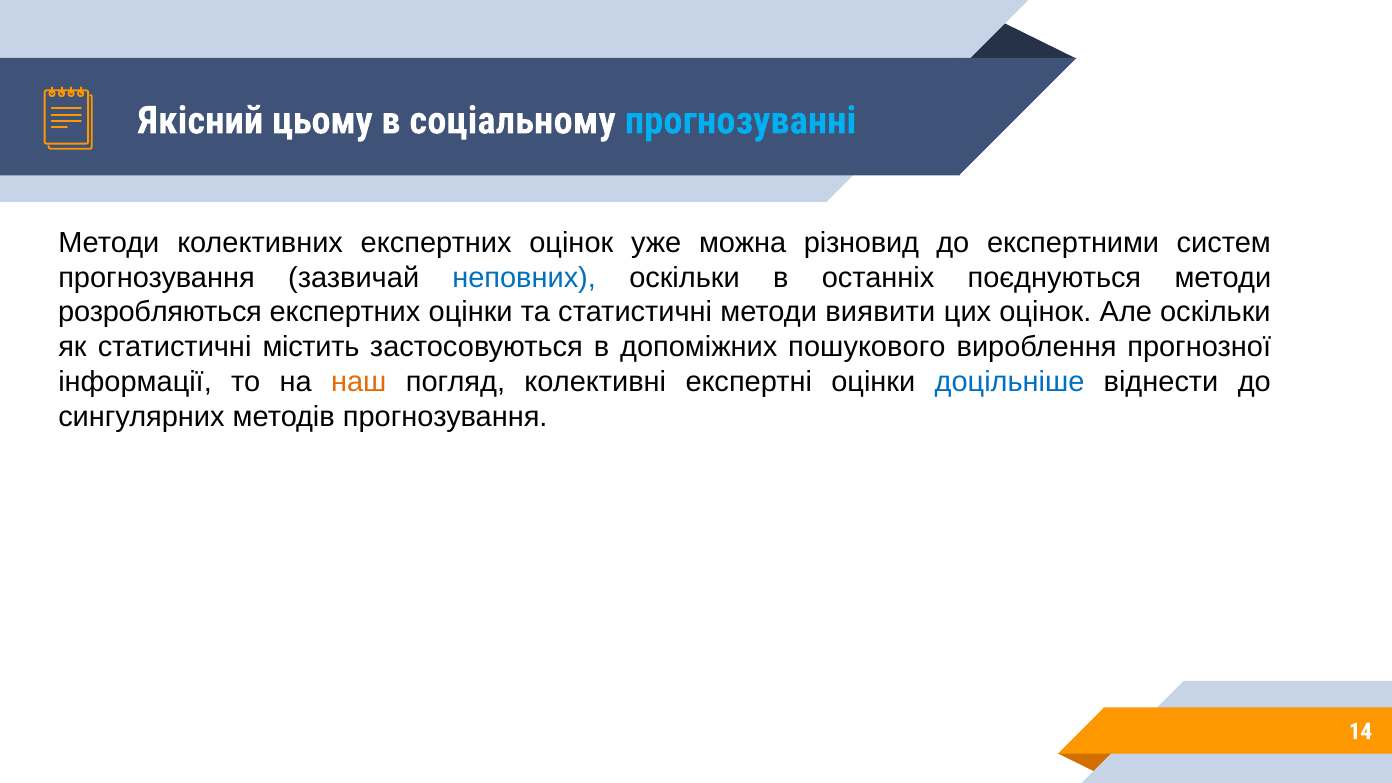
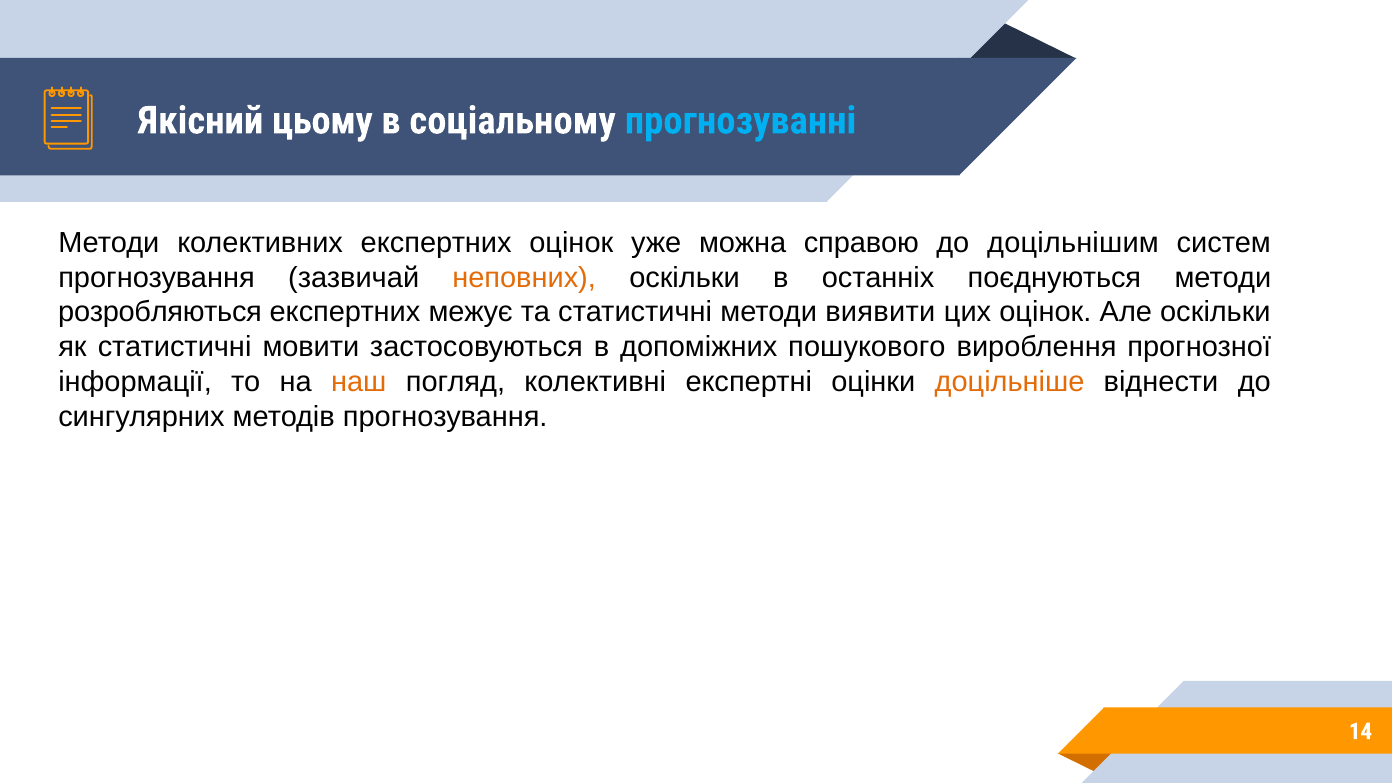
різновид: різновид -> справою
експертними: експертними -> доцільнішим
неповних colour: blue -> orange
експертних оцінки: оцінки -> межує
містить: містить -> мовити
доцільніше colour: blue -> orange
